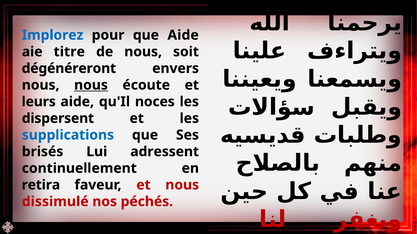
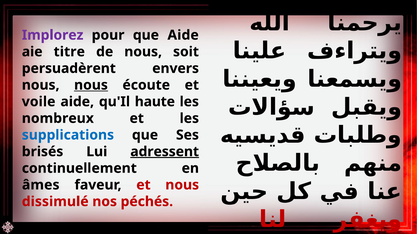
Implorez colour: blue -> purple
dégénéreront: dégénéreront -> persuadèrent
leurs: leurs -> voile
noces: noces -> haute
dispersent: dispersent -> nombreux
adressent underline: none -> present
retira: retira -> âmes
